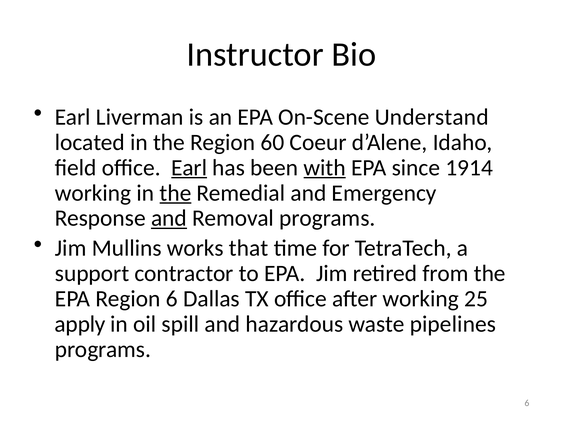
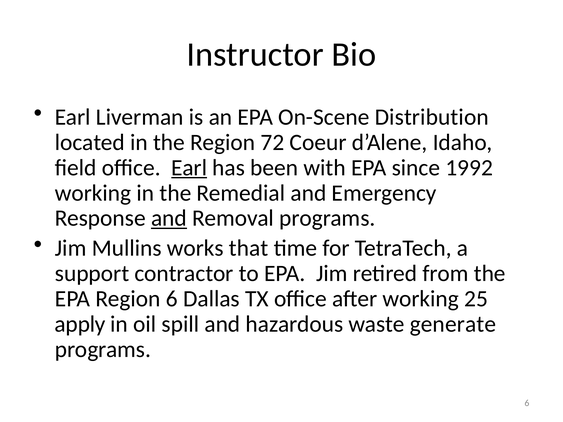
Understand: Understand -> Distribution
60: 60 -> 72
with underline: present -> none
1914: 1914 -> 1992
the at (175, 193) underline: present -> none
pipelines: pipelines -> generate
